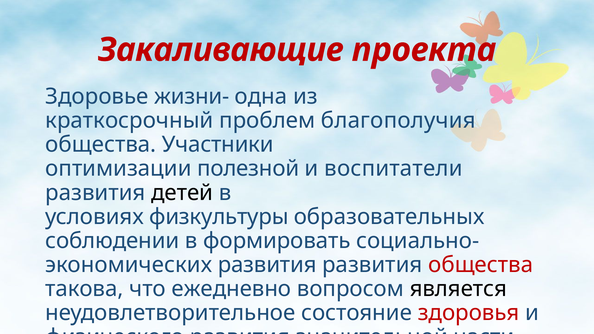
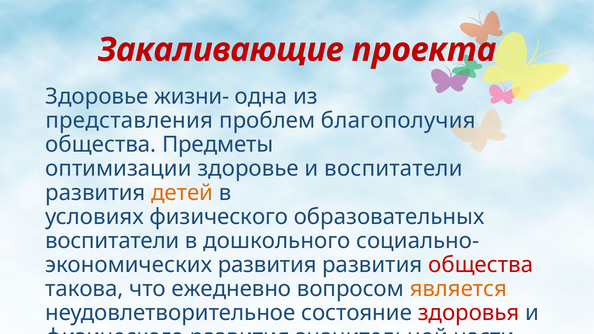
краткосрочный: краткосрочный -> представления
Участники: Участники -> Предметы
оптимизации полезной: полезной -> здоровье
детей at (182, 193) colour: black -> orange
условиях физкультуры: физкультуры -> физического
соблюдении at (112, 241): соблюдении -> воспитатели
в формировать: формировать -> дошкольного
является colour: black -> orange
